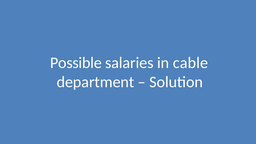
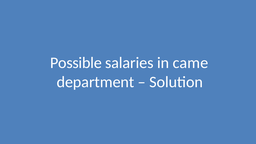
cable: cable -> came
